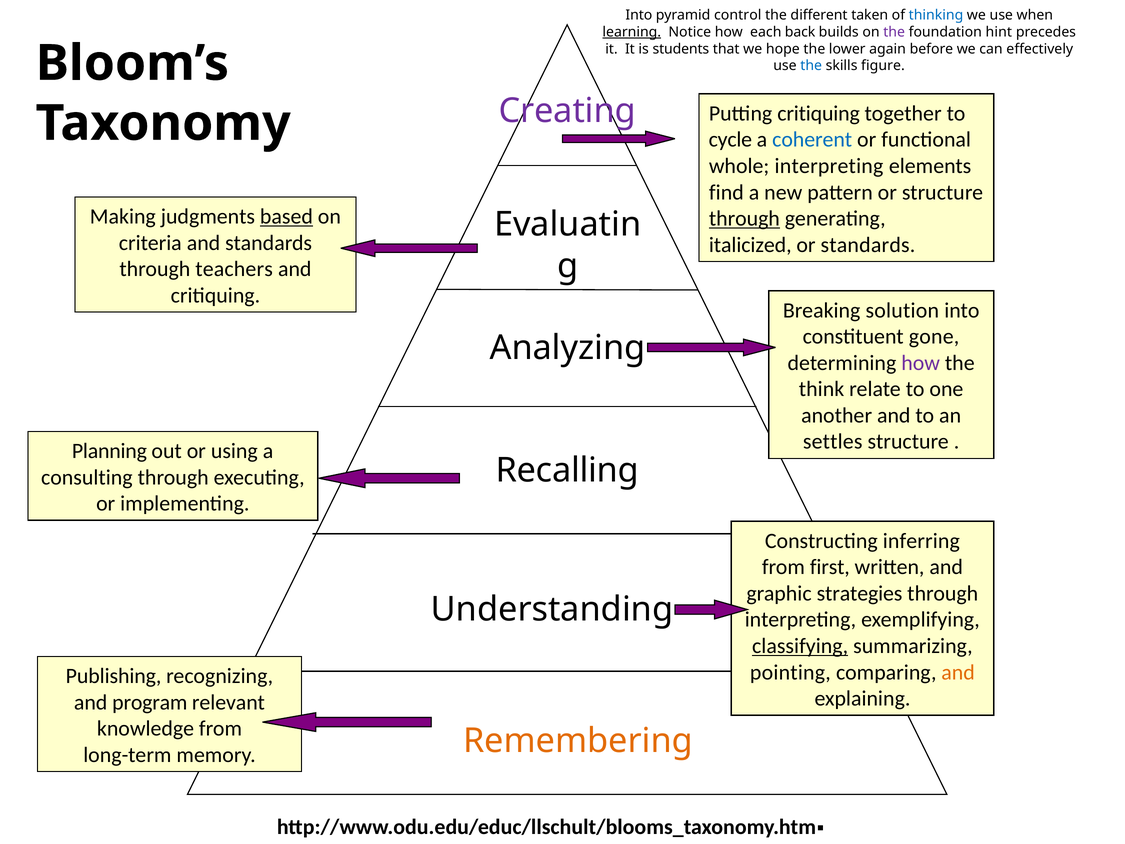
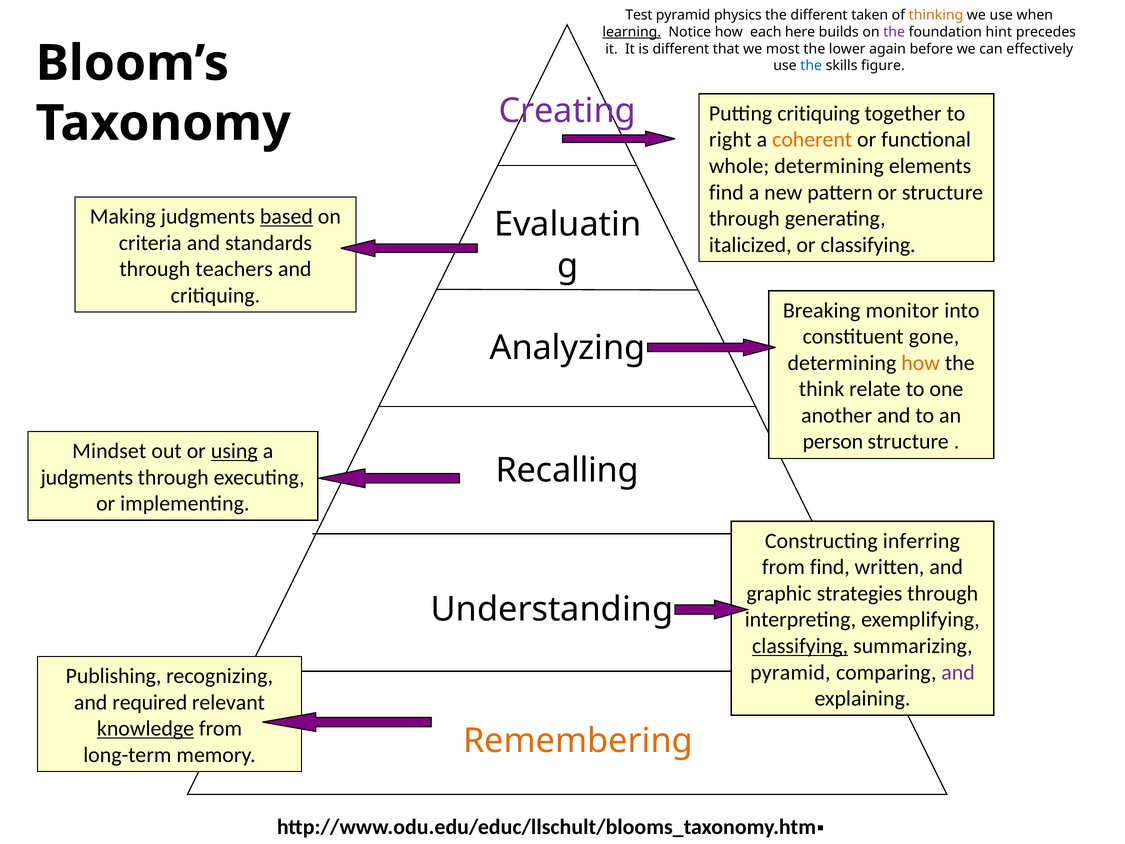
Into at (639, 15): Into -> Test
control: control -> physics
thinking colour: blue -> orange
back: back -> here
is students: students -> different
hope: hope -> most
cycle: cycle -> right
coherent colour: blue -> orange
whole interpreting: interpreting -> determining
through at (744, 218) underline: present -> none
or standards: standards -> classifying
solution: solution -> monitor
how at (921, 363) colour: purple -> orange
settles: settles -> person
Planning: Planning -> Mindset
using underline: none -> present
consulting at (87, 477): consulting -> judgments
from first: first -> find
pointing at (790, 672): pointing -> pyramid
and at (958, 672) colour: orange -> purple
program: program -> required
knowledge underline: none -> present
